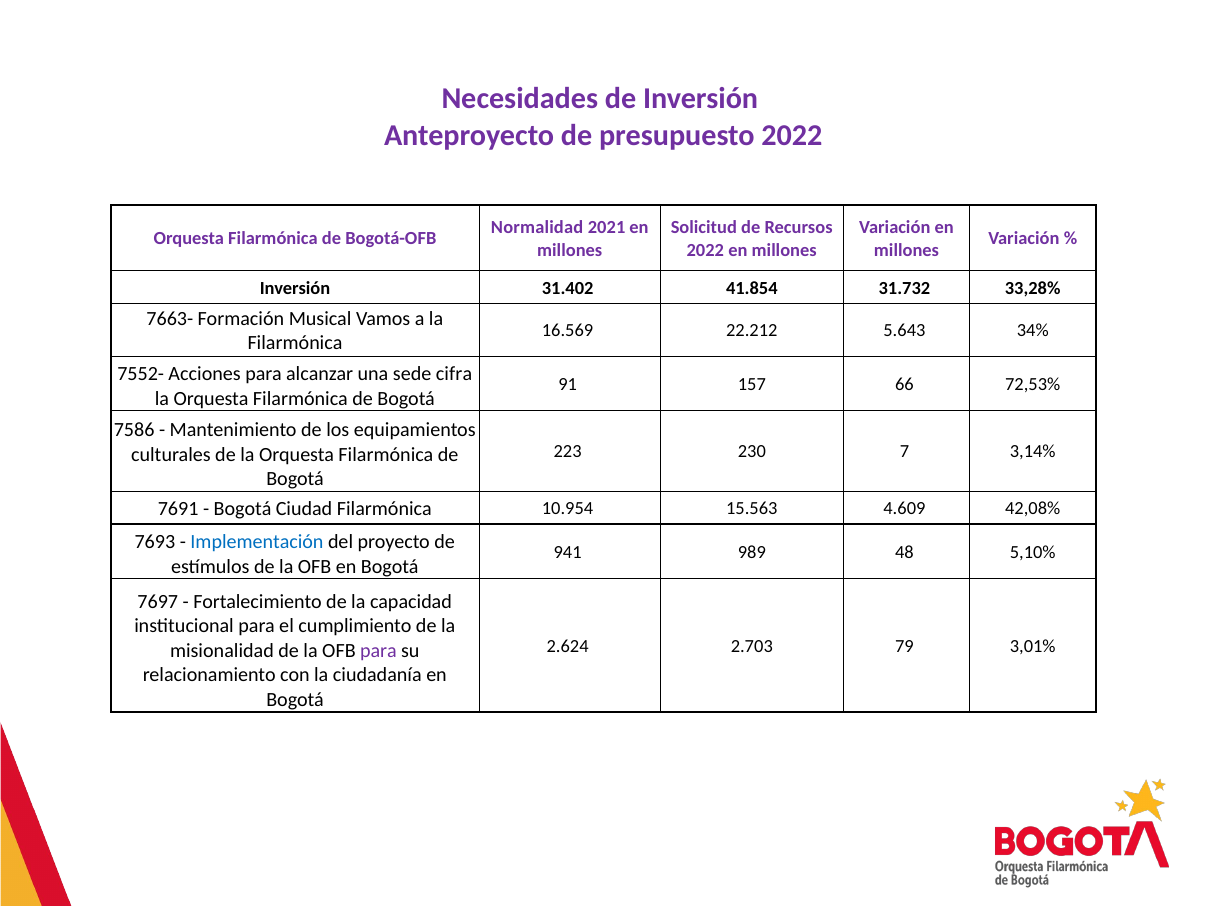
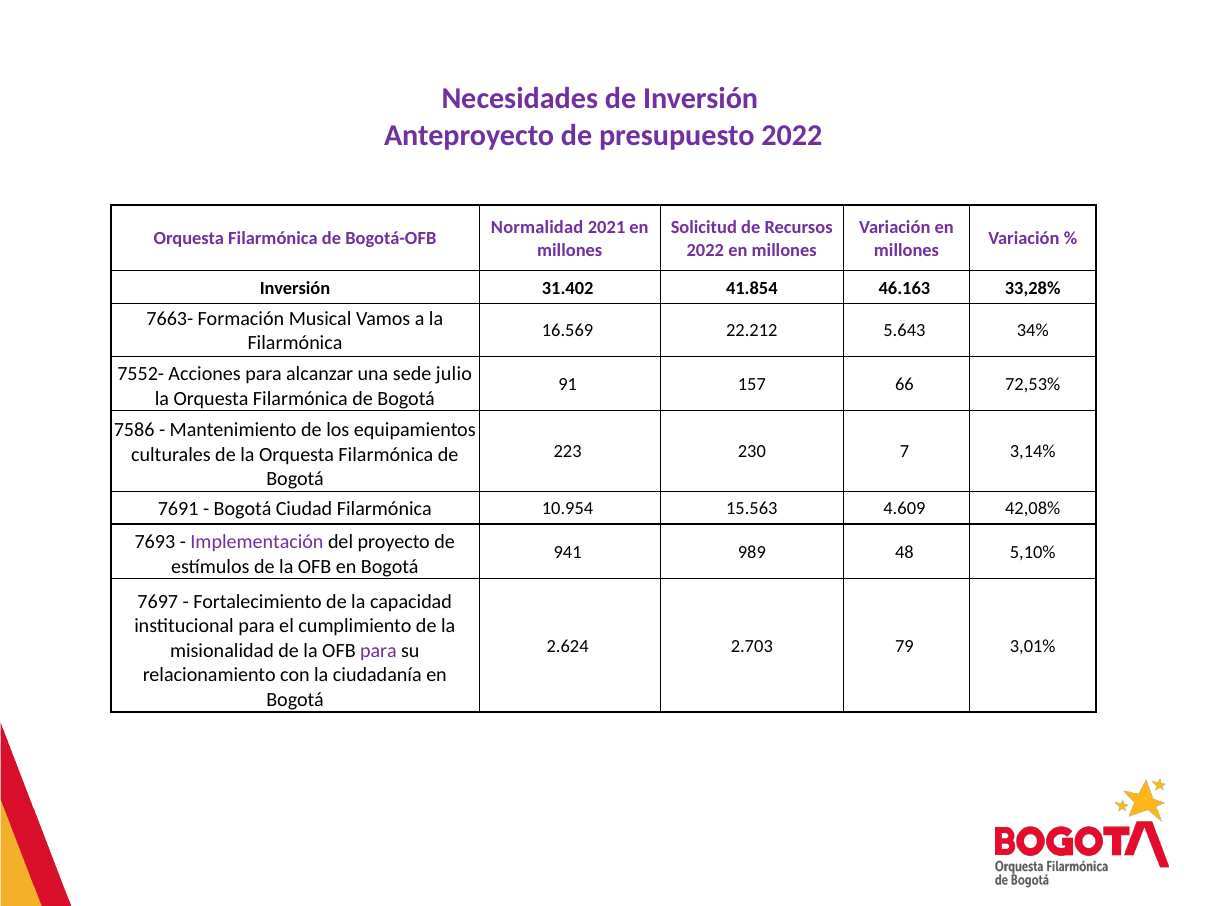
31.732: 31.732 -> 46.163
cifra: cifra -> julio
Implementación colour: blue -> purple
